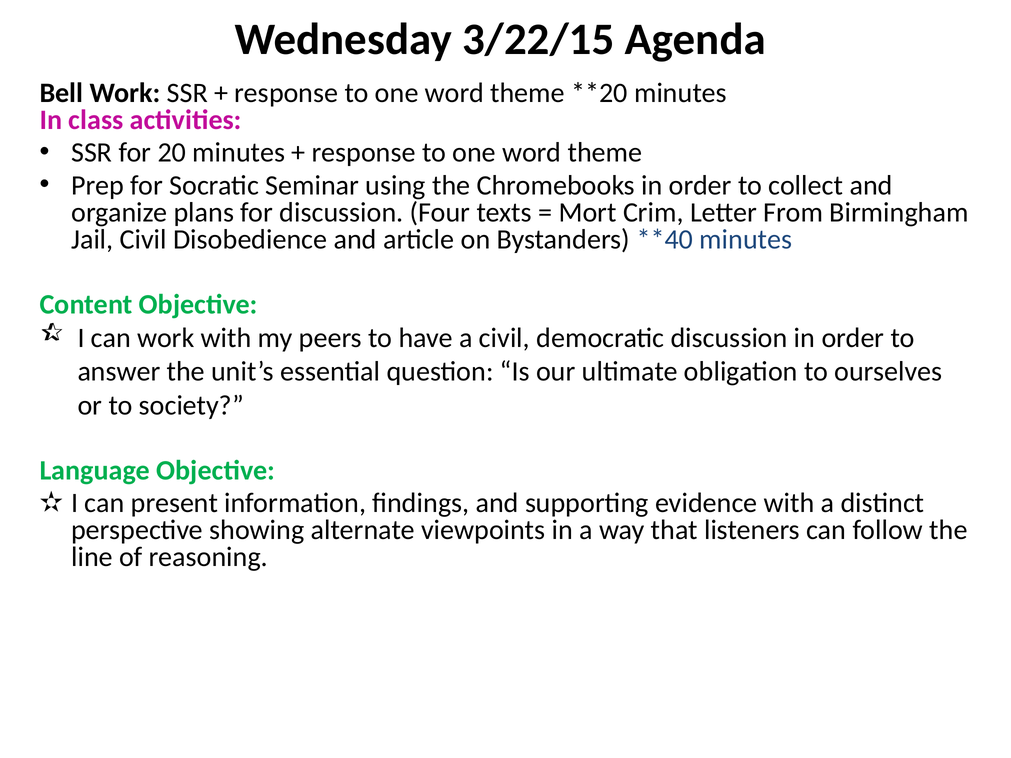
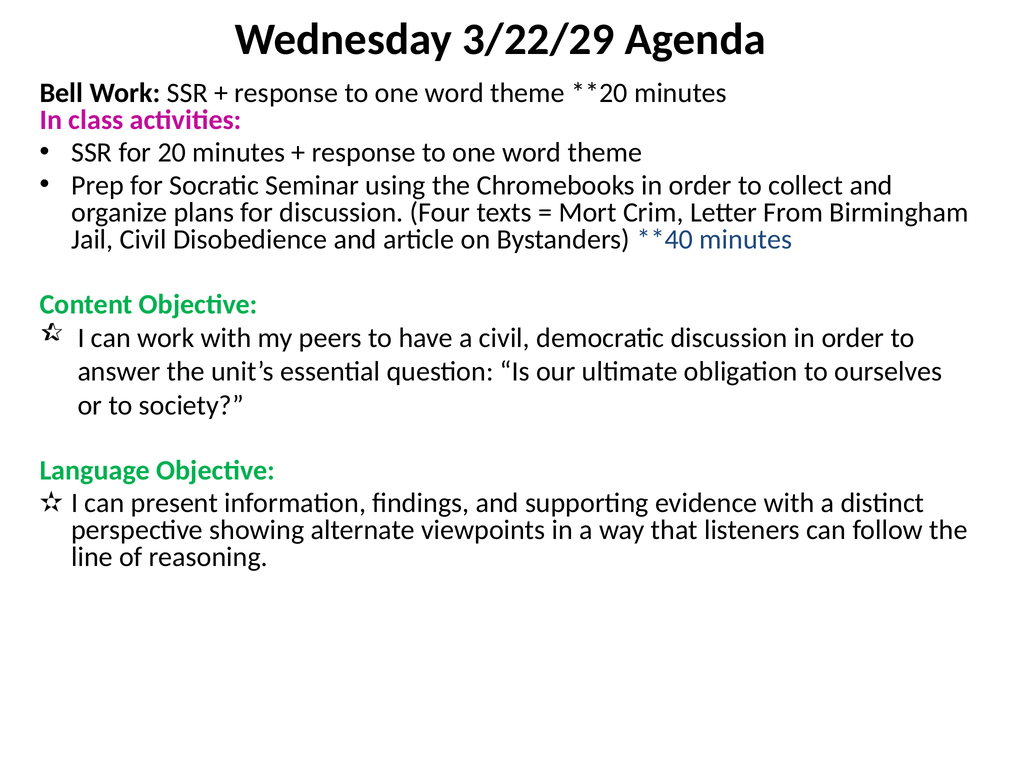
3/22/15: 3/22/15 -> 3/22/29
